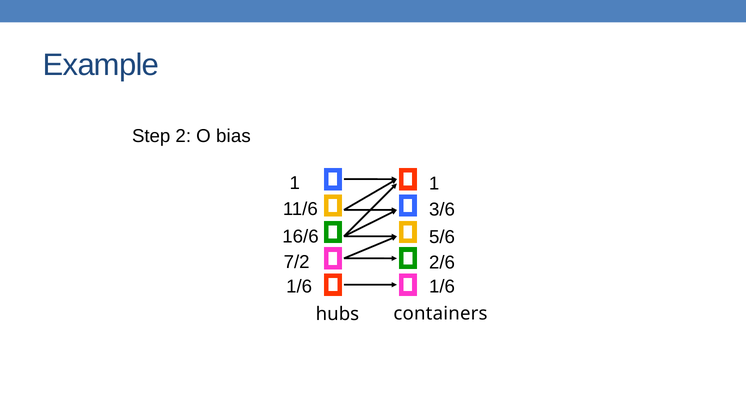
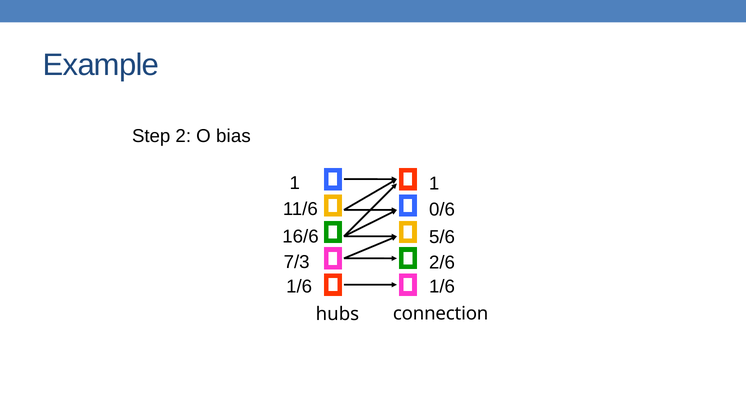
3/6: 3/6 -> 0/6
7/2: 7/2 -> 7/3
containers: containers -> connection
